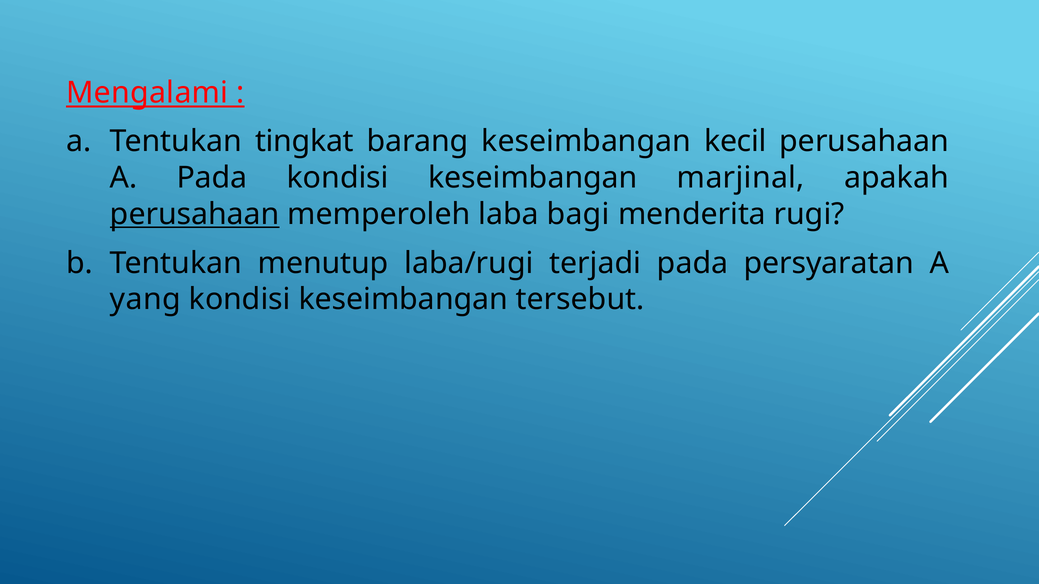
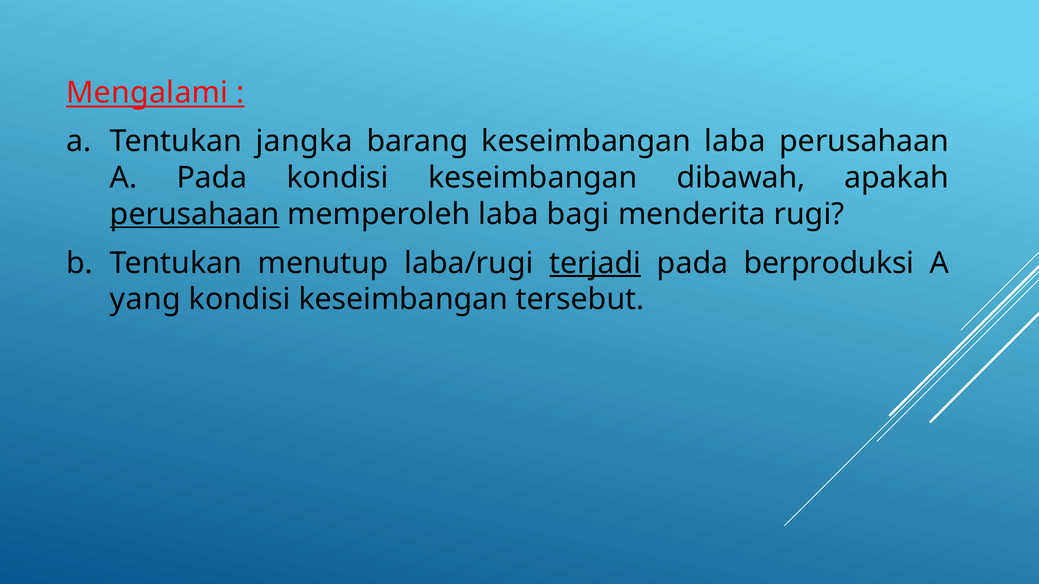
tingkat: tingkat -> jangka
keseimbangan kecil: kecil -> laba
marjinal: marjinal -> dibawah
terjadi underline: none -> present
persyaratan: persyaratan -> berproduksi
